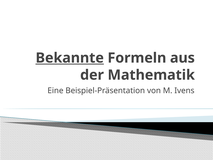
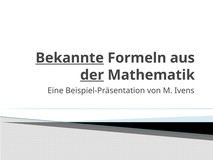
der underline: none -> present
